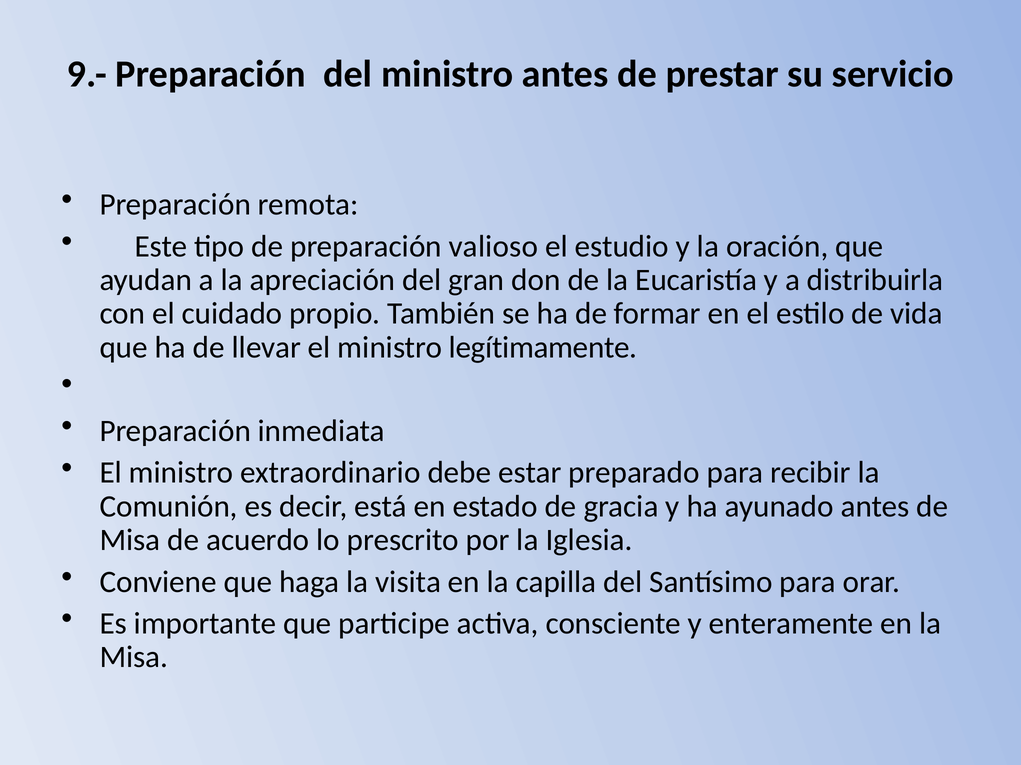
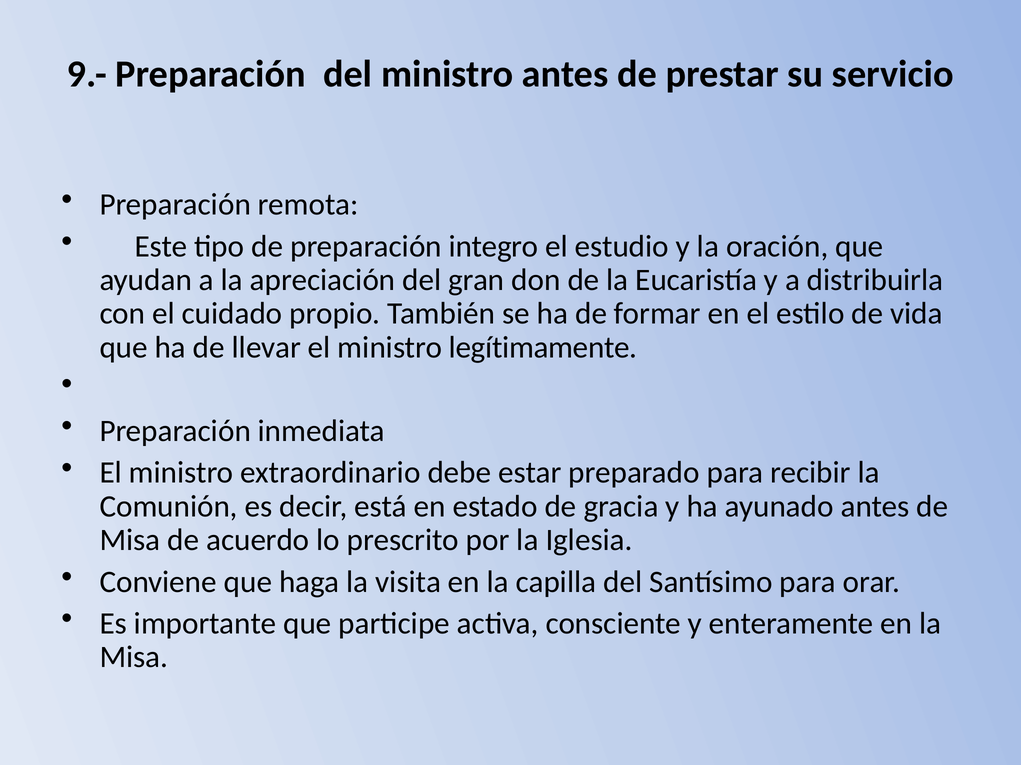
valioso: valioso -> integro
